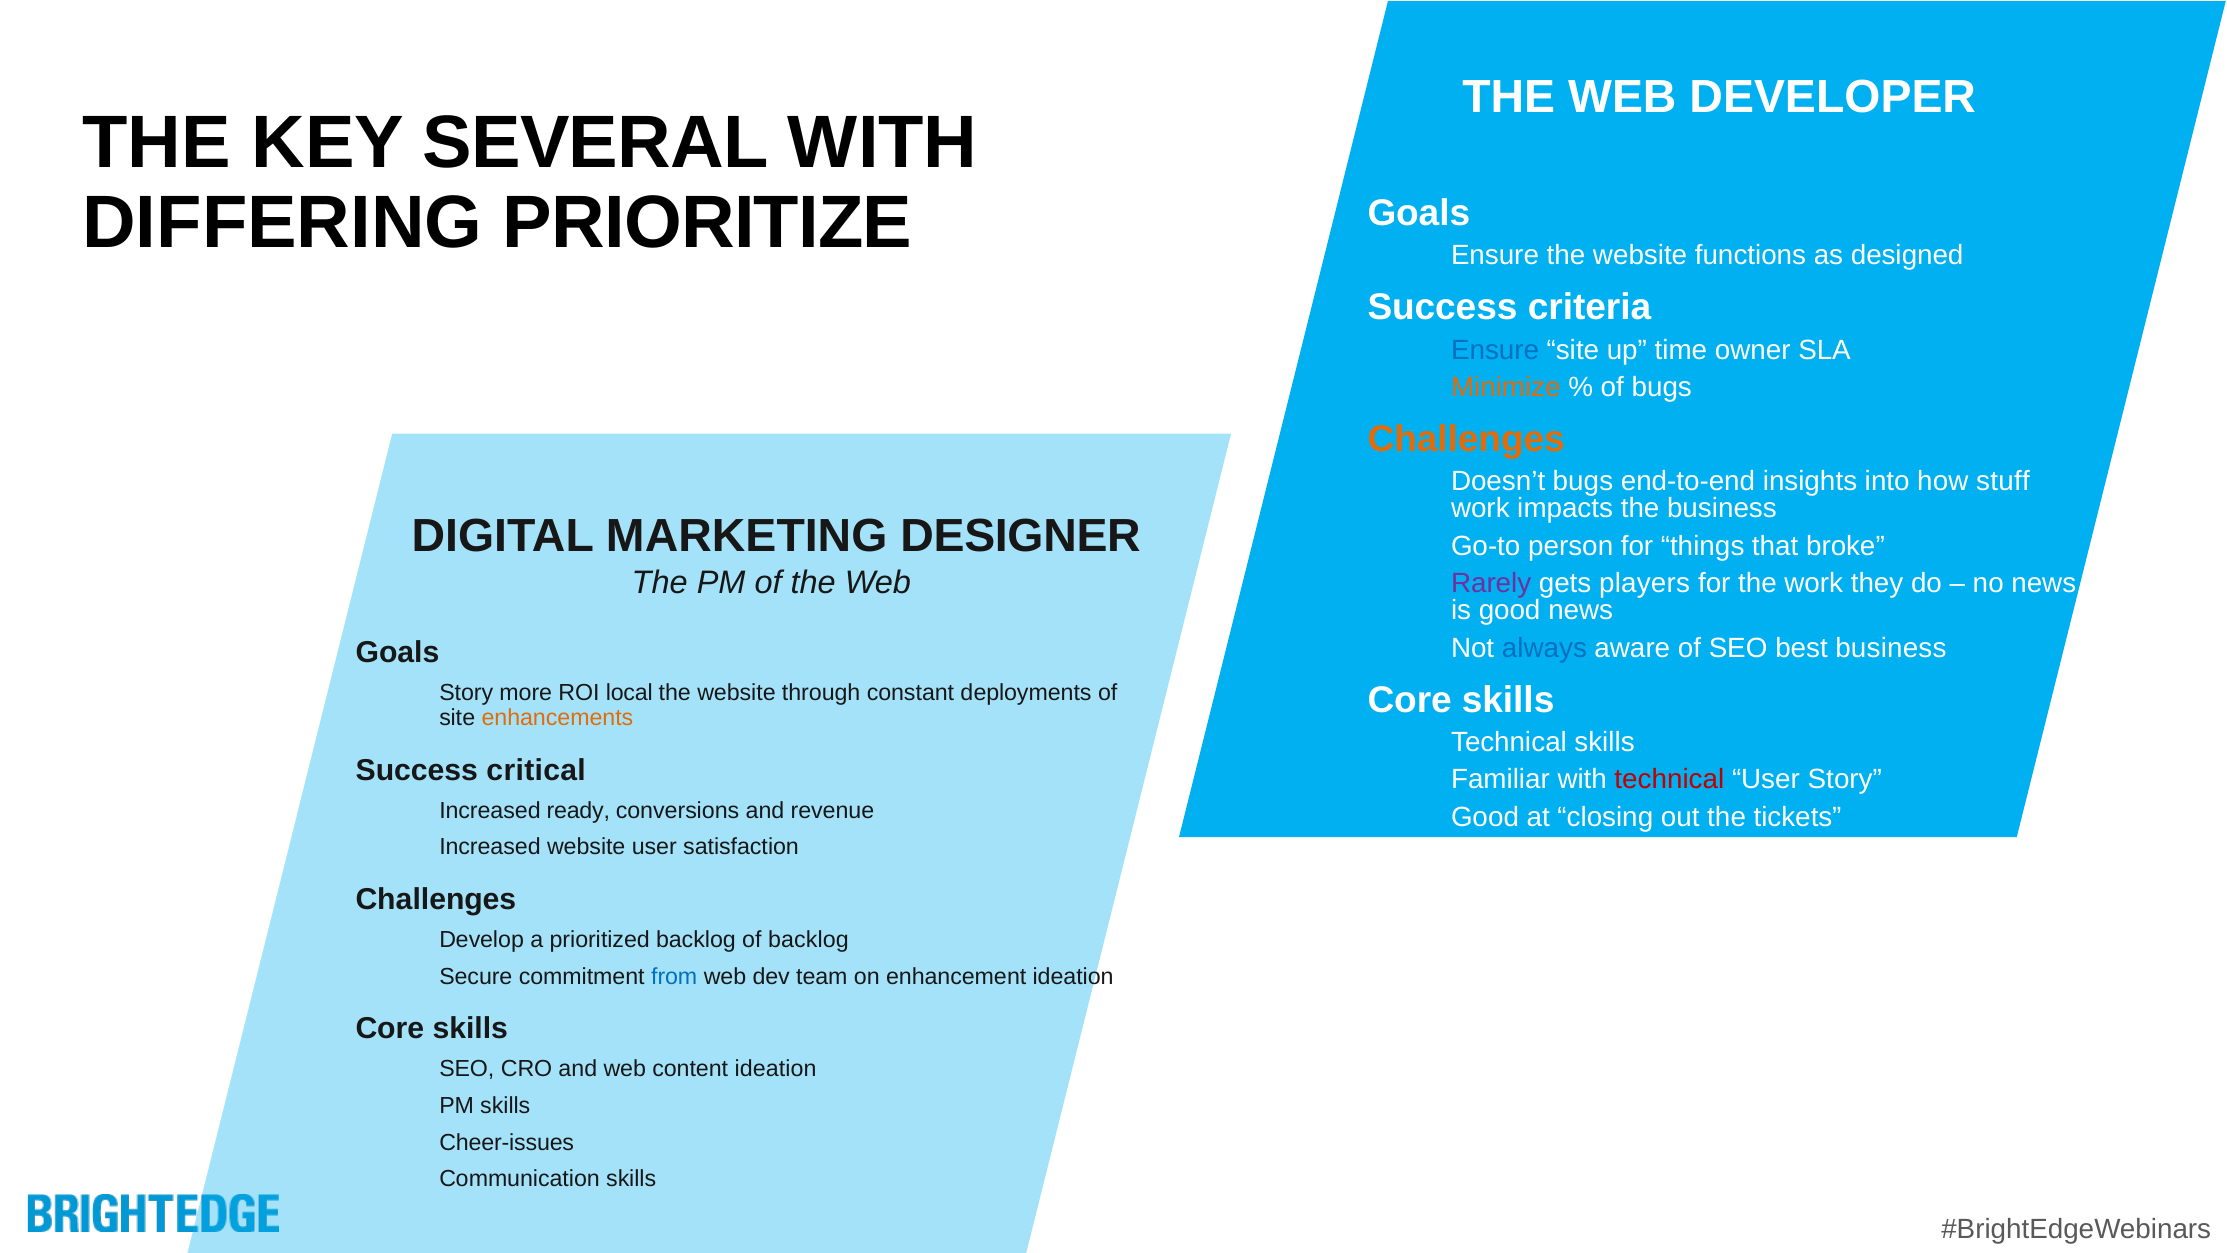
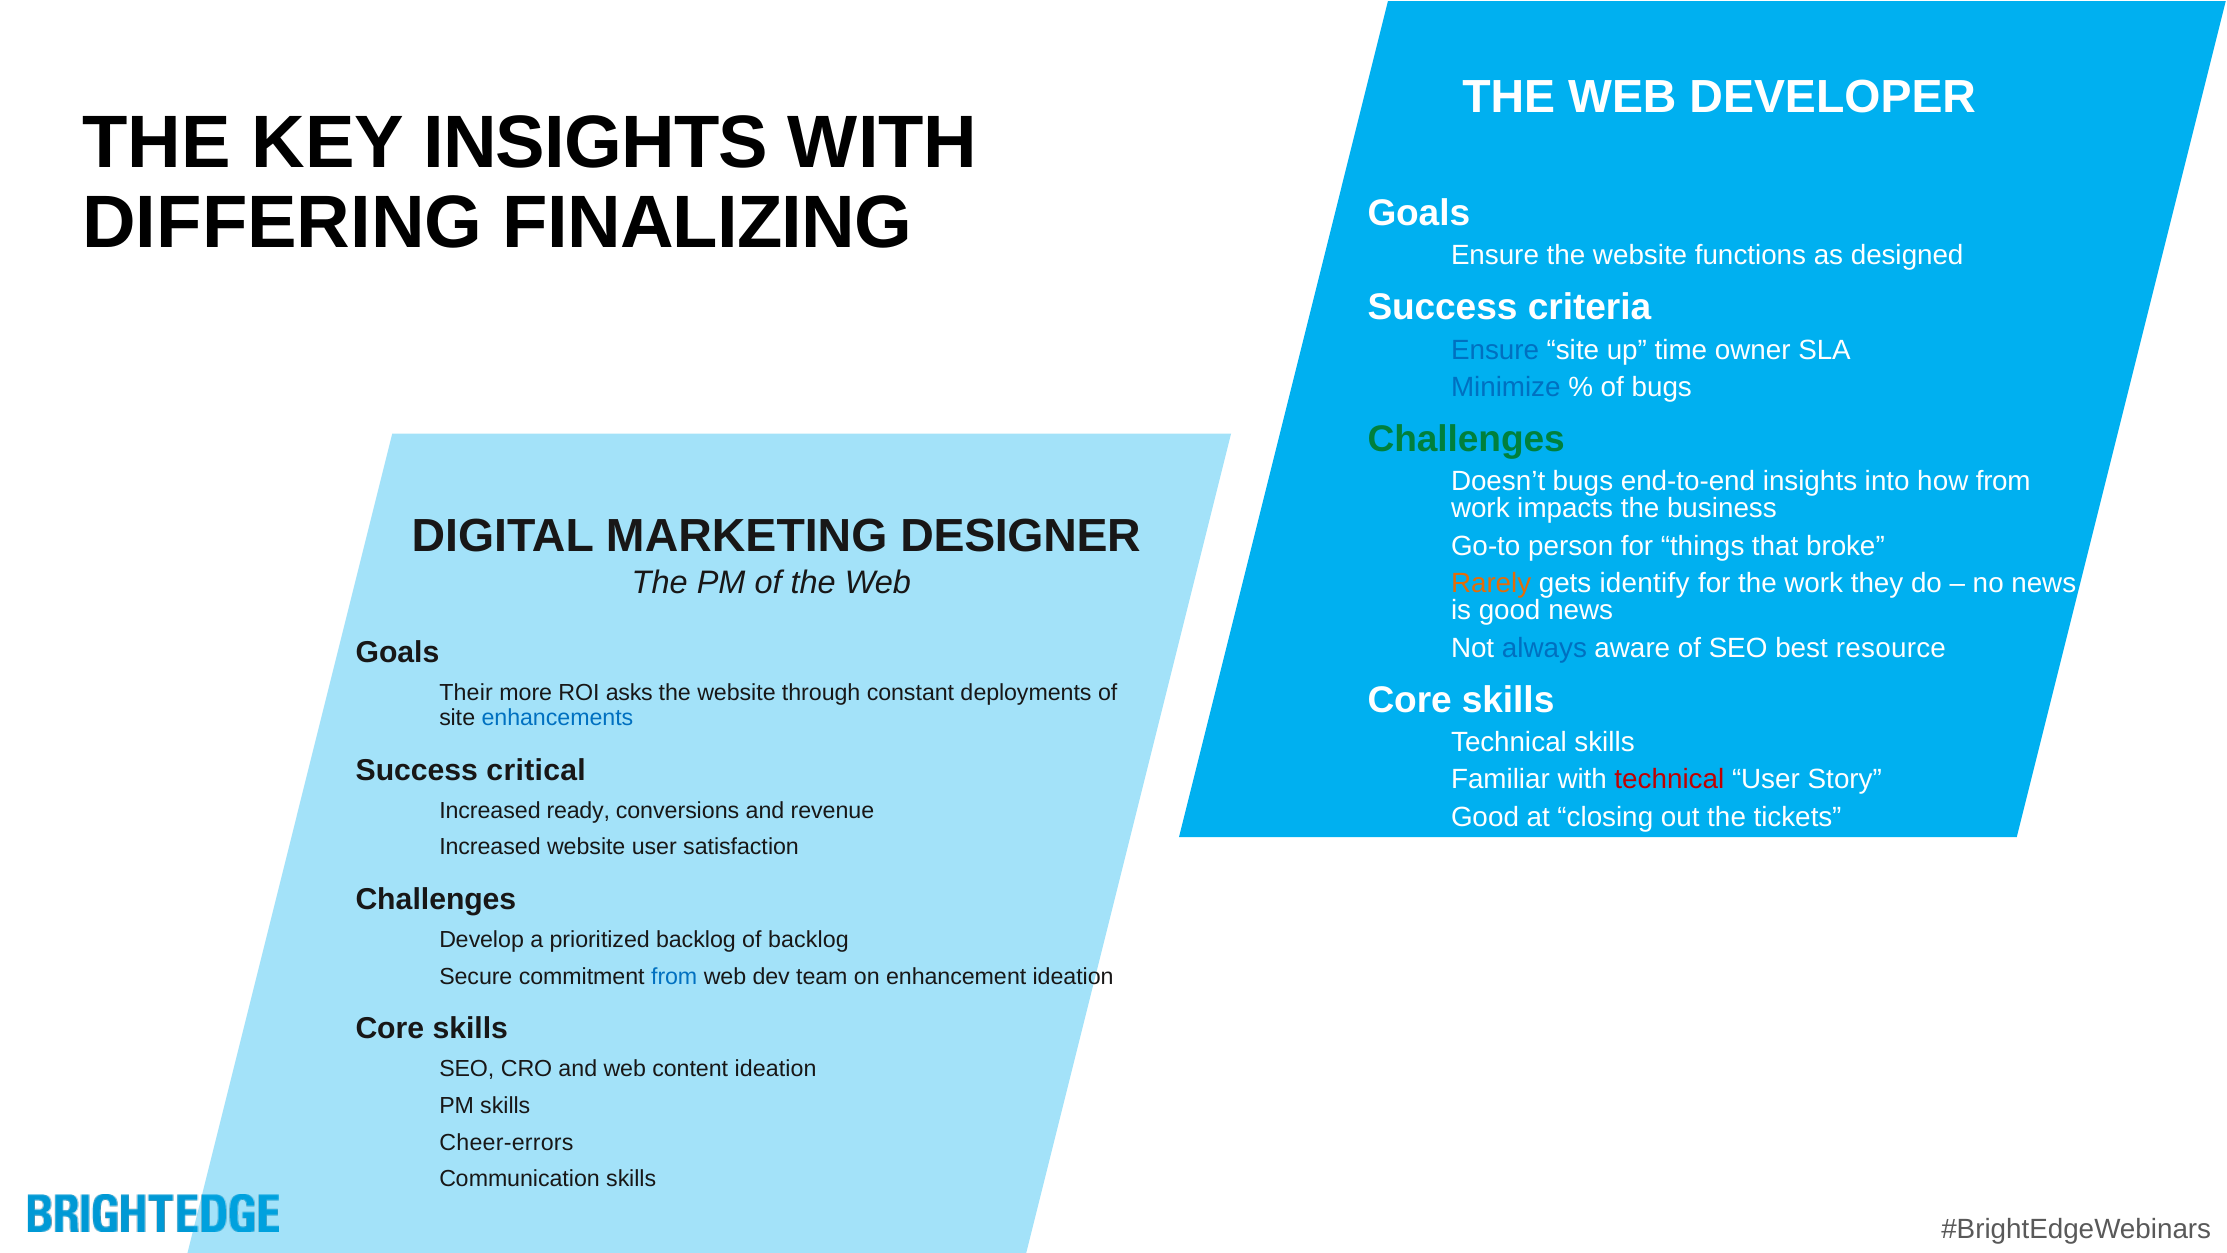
KEY SEVERAL: SEVERAL -> INSIGHTS
PRIORITIZE: PRIORITIZE -> FINALIZING
Minimize colour: orange -> blue
Challenges at (1466, 439) colour: orange -> green
how stuff: stuff -> from
Rarely colour: purple -> orange
players: players -> identify
best business: business -> resource
Story at (466, 693): Story -> Their
local: local -> asks
enhancements colour: orange -> blue
Cheer-issues: Cheer-issues -> Cheer-errors
